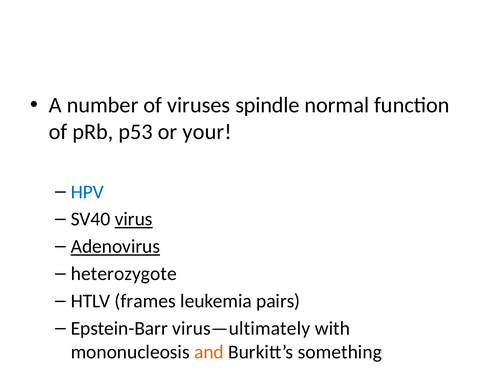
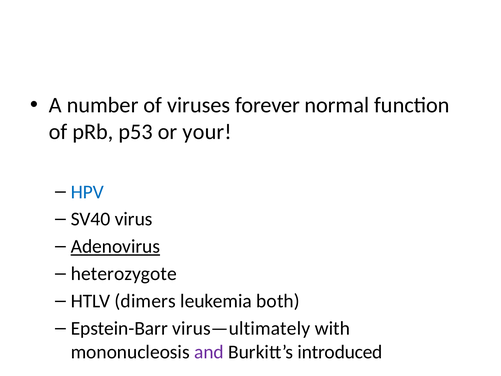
spindle: spindle -> forever
virus underline: present -> none
frames: frames -> dimers
pairs: pairs -> both
and colour: orange -> purple
something: something -> introduced
